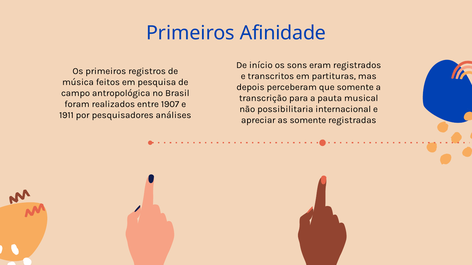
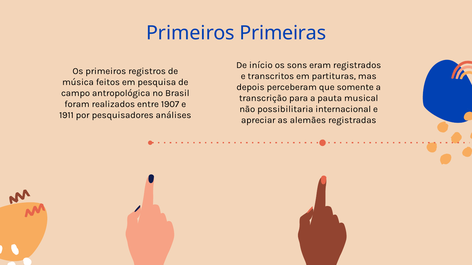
Afinidade: Afinidade -> Primeiras
as somente: somente -> alemães
